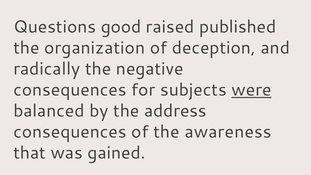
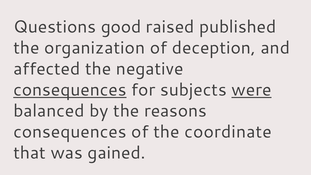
radically: radically -> affected
consequences at (70, 90) underline: none -> present
address: address -> reasons
awareness: awareness -> coordinate
